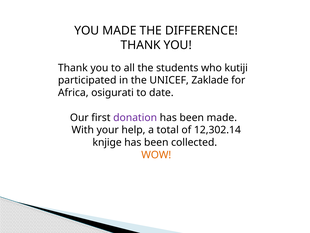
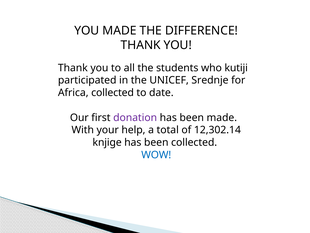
Zaklade: Zaklade -> Srednje
Africa osigurati: osigurati -> collected
WOW colour: orange -> blue
